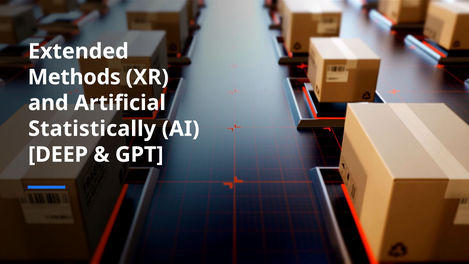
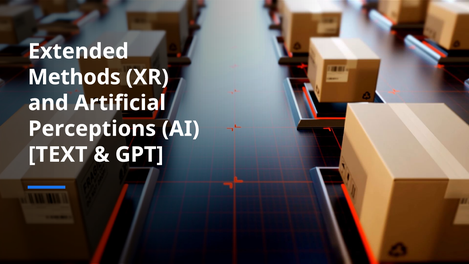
Statistically: Statistically -> Perceptions
DEEP: DEEP -> TEXT
